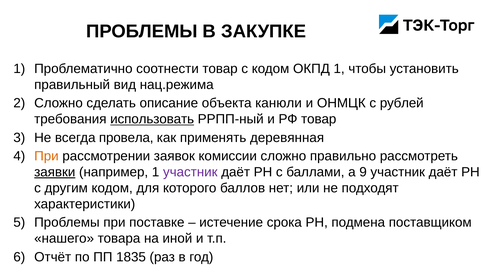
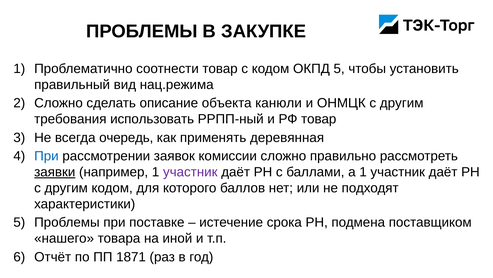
ОКПД 1: 1 -> 5
ОНМЦК с рублей: рублей -> другим
использовать underline: present -> none
провела: провела -> очередь
При at (46, 156) colour: orange -> blue
а 9: 9 -> 1
1835: 1835 -> 1871
